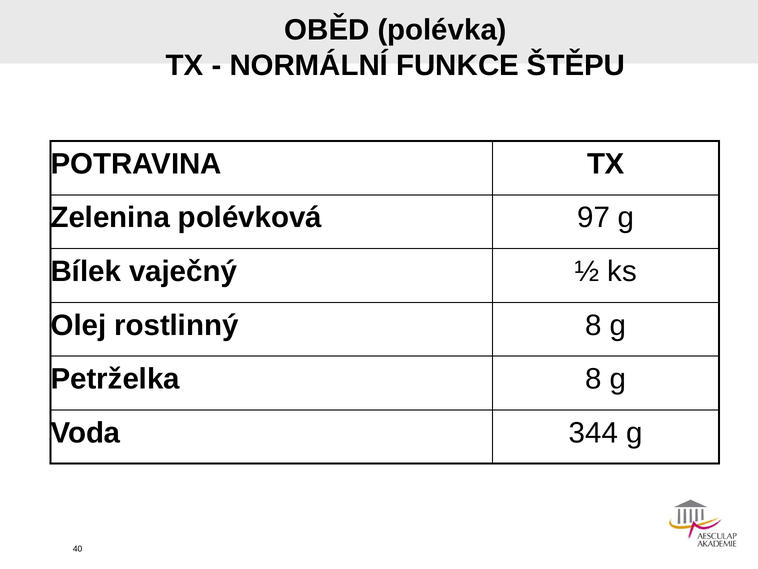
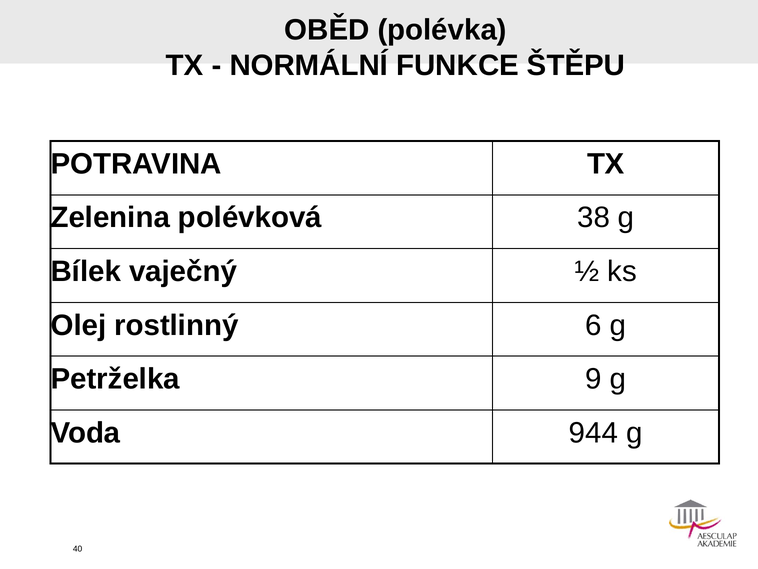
97: 97 -> 38
rostlinný 8: 8 -> 6
Petrželka 8: 8 -> 9
344: 344 -> 944
